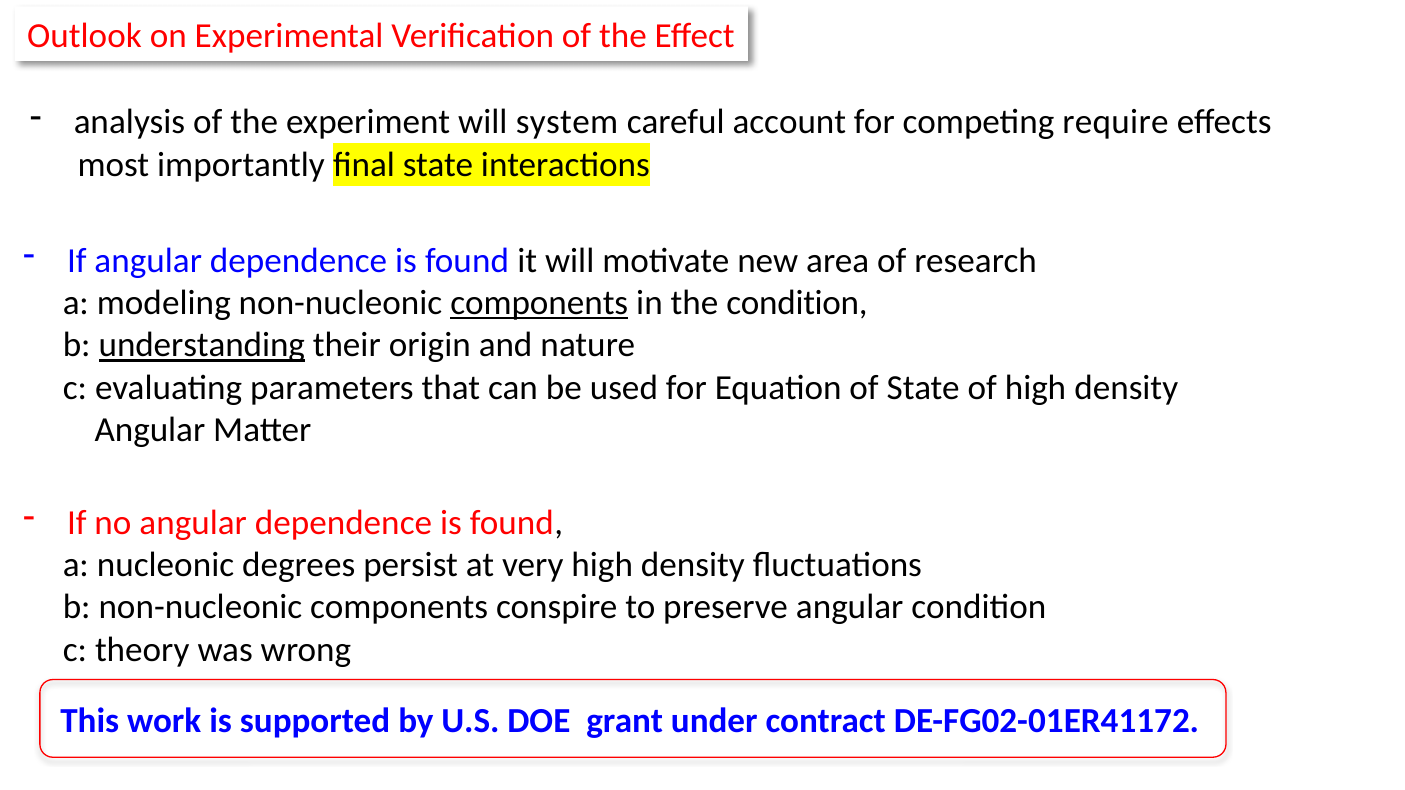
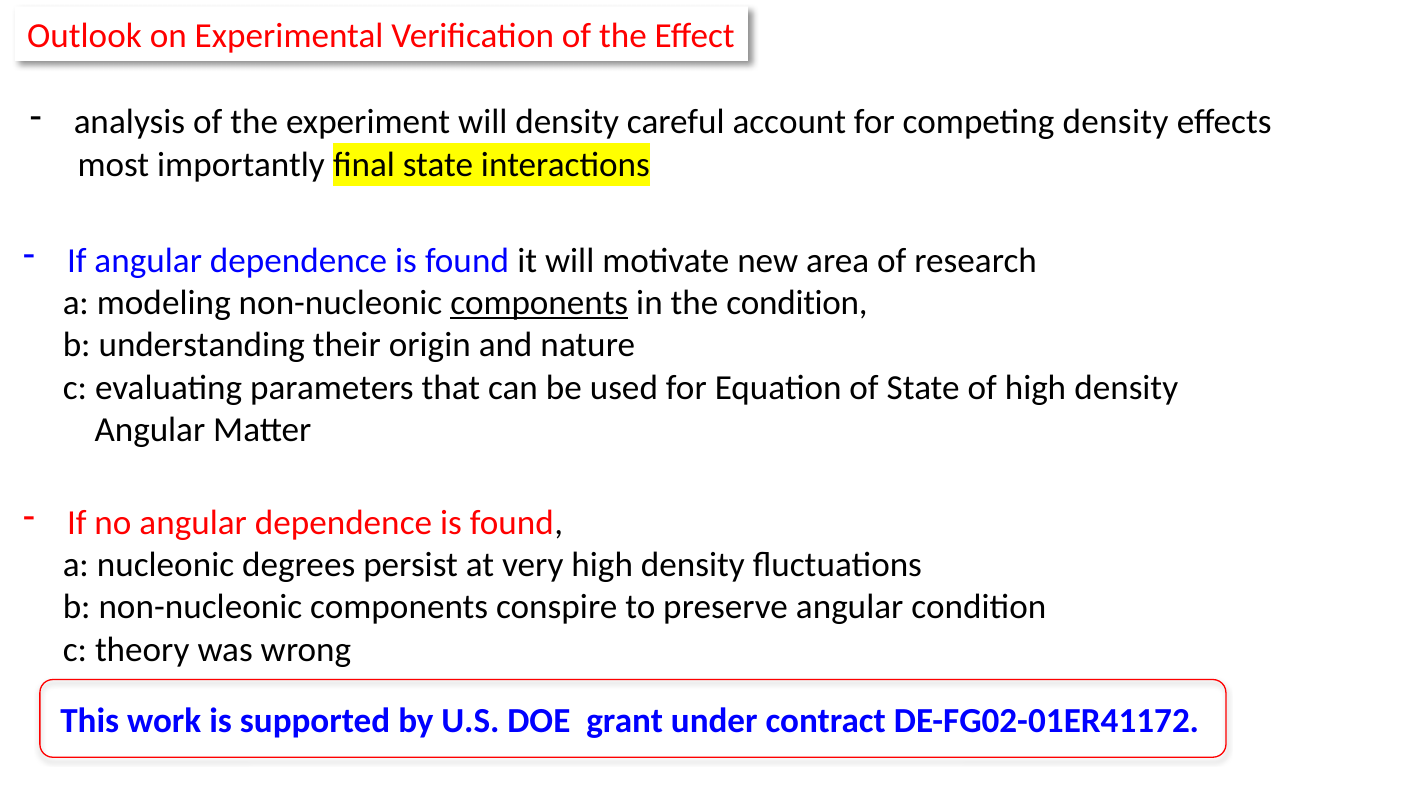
will system: system -> density
competing require: require -> density
understanding underline: present -> none
